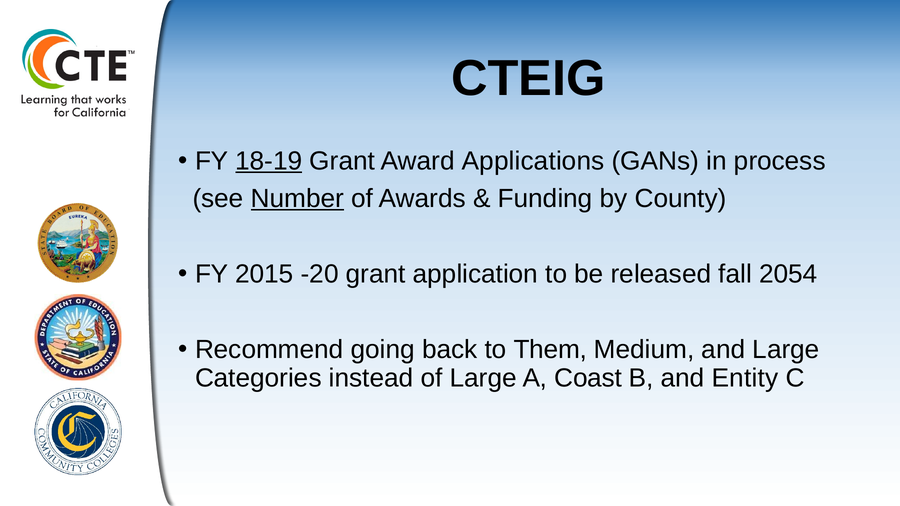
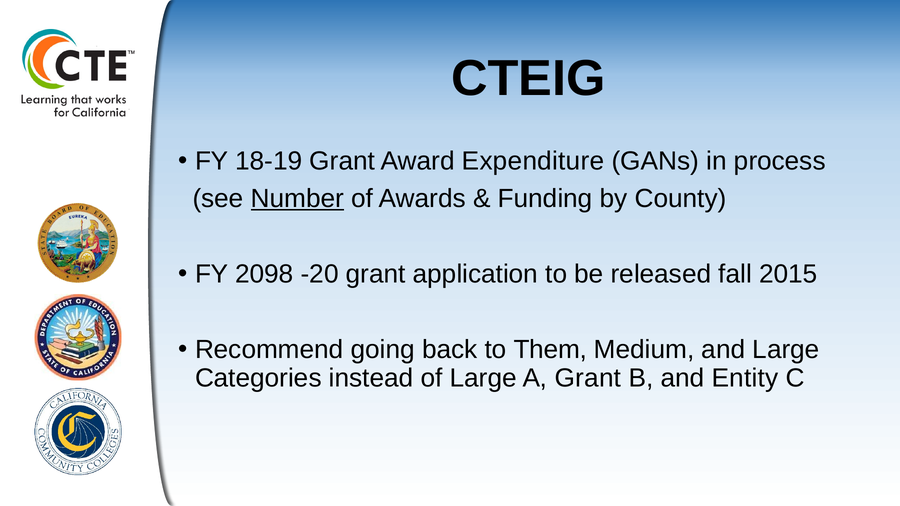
18-19 underline: present -> none
Applications: Applications -> Expenditure
2015: 2015 -> 2098
2054: 2054 -> 2015
A Coast: Coast -> Grant
